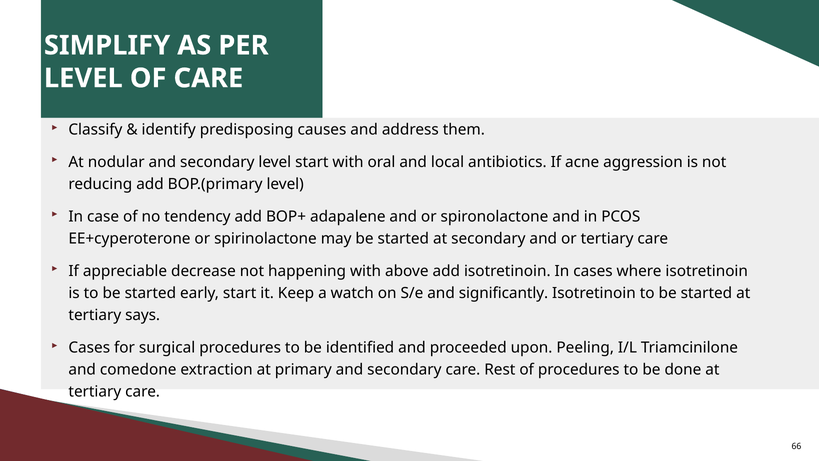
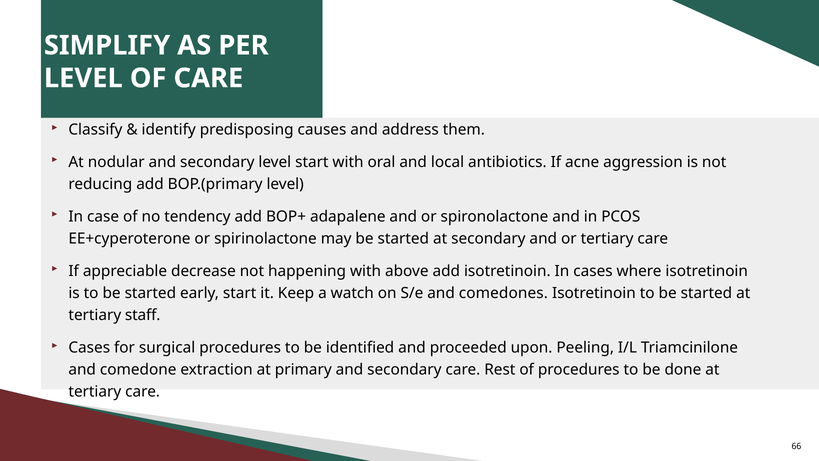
significantly: significantly -> comedones
says: says -> staff
